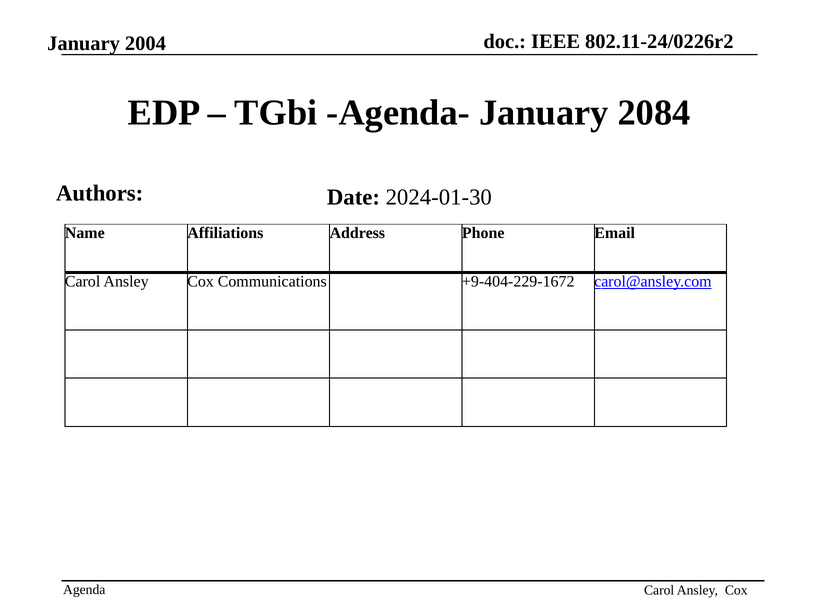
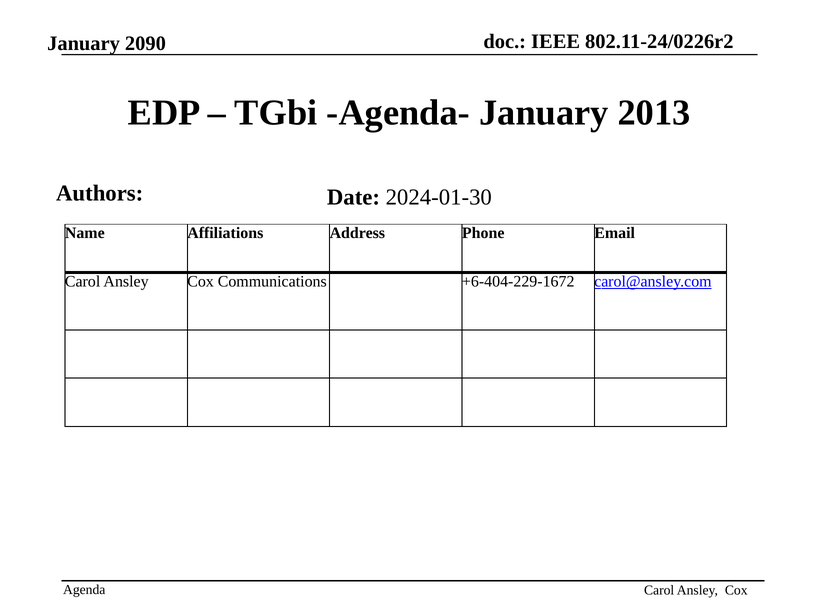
2004: 2004 -> 2090
2084: 2084 -> 2013
+9-404-229-1672: +9-404-229-1672 -> +6-404-229-1672
